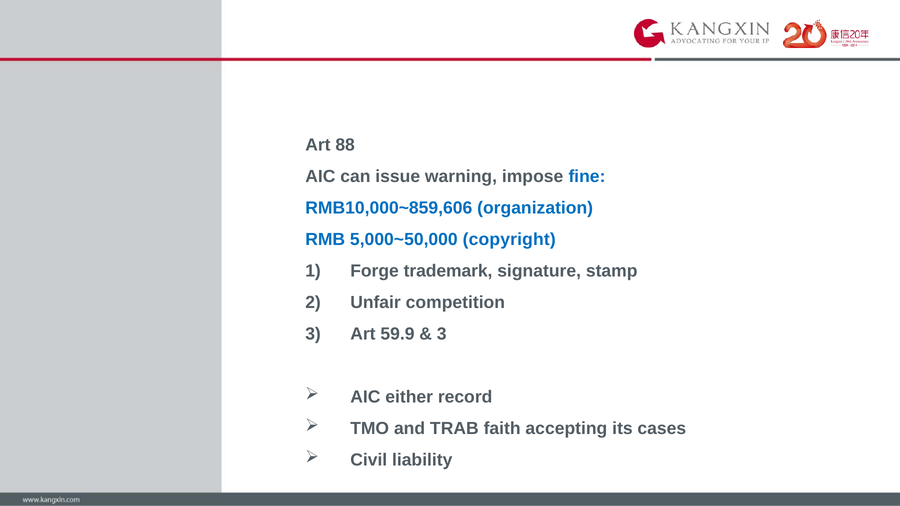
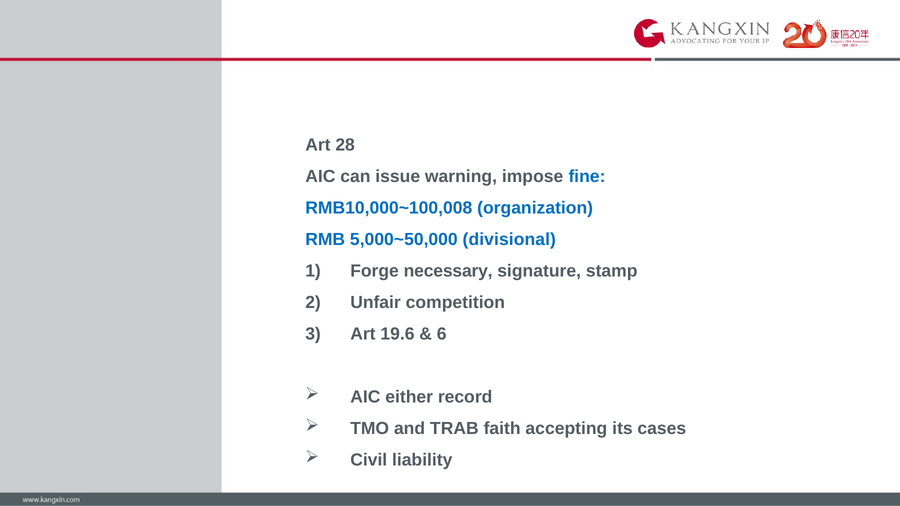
88: 88 -> 28
RMB10,000~859,606: RMB10,000~859,606 -> RMB10,000~100,008
copyright: copyright -> divisional
trademark: trademark -> necessary
59.9: 59.9 -> 19.6
3 at (442, 334): 3 -> 6
